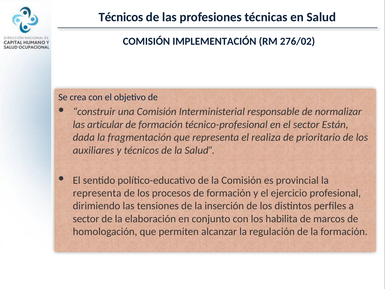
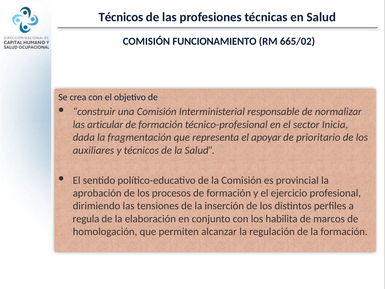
IMPLEMENTACIÓN: IMPLEMENTACIÓN -> FUNCIONAMIENTO
276/02: 276/02 -> 665/02
Están: Están -> Inicia
realiza: realiza -> apoyar
representa at (97, 193): representa -> aprobación
sector at (86, 219): sector -> regula
